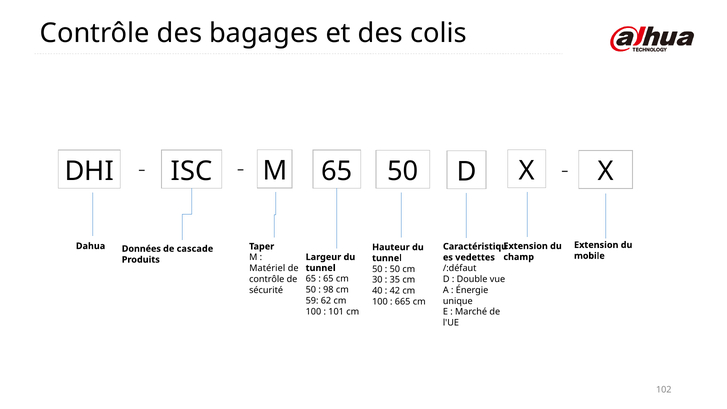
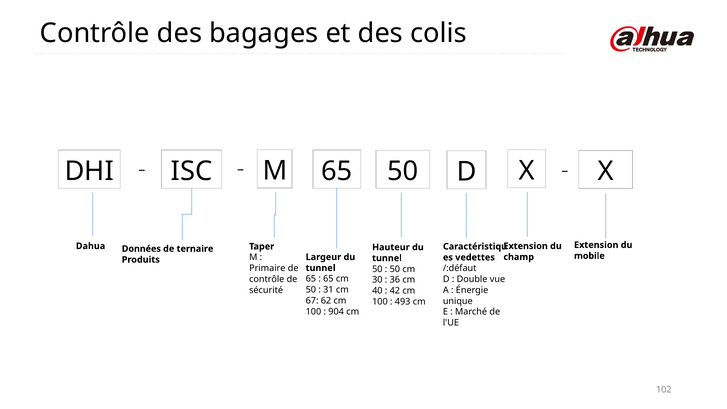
cascade: cascade -> ternaire
Matériel: Matériel -> Primaire
35: 35 -> 36
98: 98 -> 31
59: 59 -> 67
665: 665 -> 493
101: 101 -> 904
